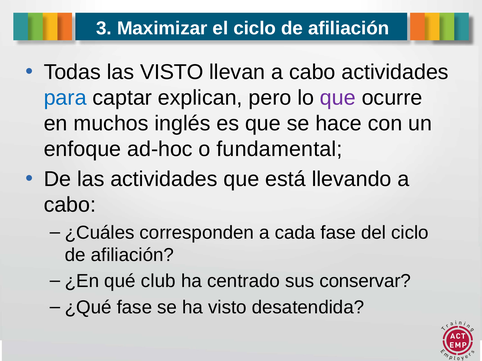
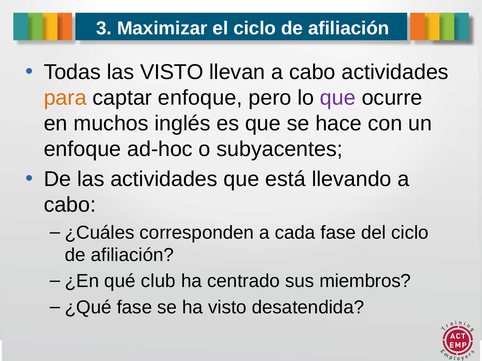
para colour: blue -> orange
captar explican: explican -> enfoque
fundamental: fundamental -> subyacentes
conservar: conservar -> miembros
